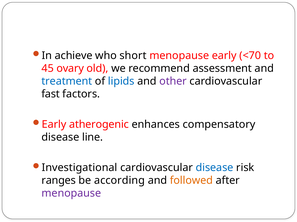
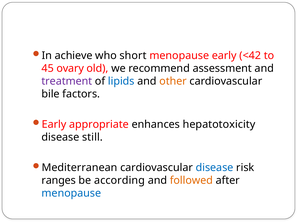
<70: <70 -> <42
treatment colour: blue -> purple
other colour: purple -> orange
fast: fast -> bile
atherogenic: atherogenic -> appropriate
compensatory: compensatory -> hepatotoxicity
line: line -> still
Investigational: Investigational -> Mediterranean
menopause at (71, 194) colour: purple -> blue
